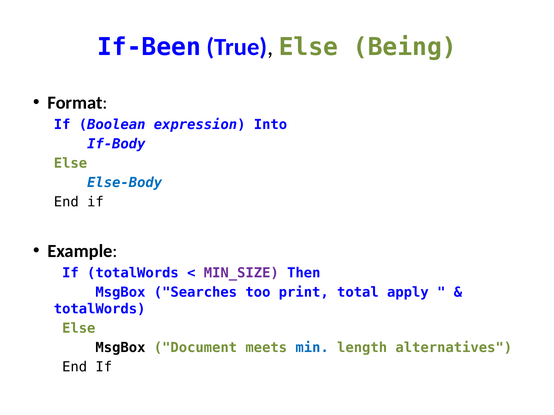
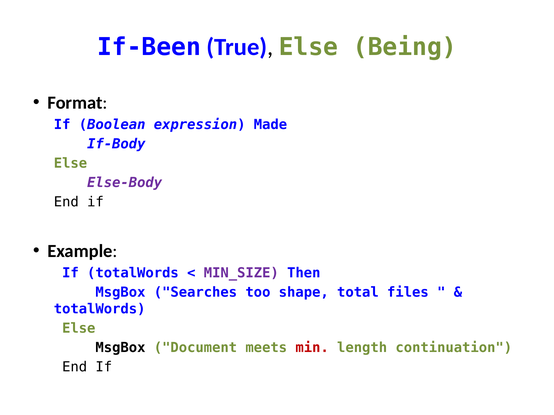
Into: Into -> Made
Else-Body colour: blue -> purple
print: print -> shape
apply: apply -> files
min colour: blue -> red
alternatives: alternatives -> continuation
